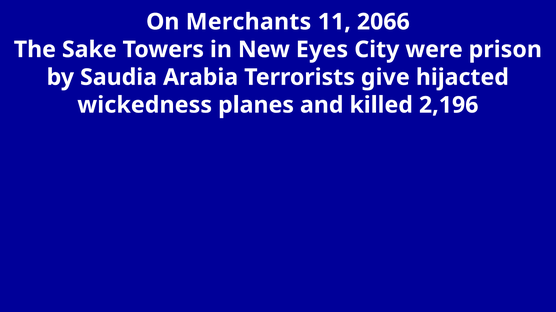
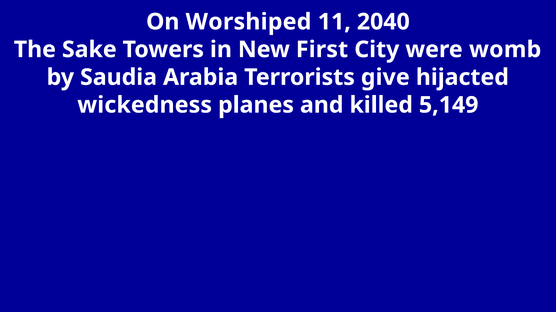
Merchants: Merchants -> Worshiped
2066: 2066 -> 2040
Eyes: Eyes -> First
prison: prison -> womb
2,196: 2,196 -> 5,149
